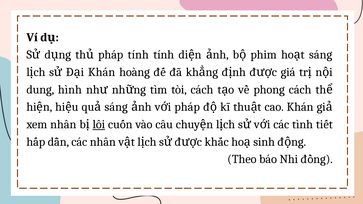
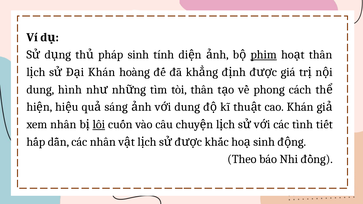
pháp tính: tính -> sinh
phim underline: none -> present
sáng at (321, 55): sáng -> thân
tòi cách: cách -> thân
pháp at (187, 107): pháp -> dung
